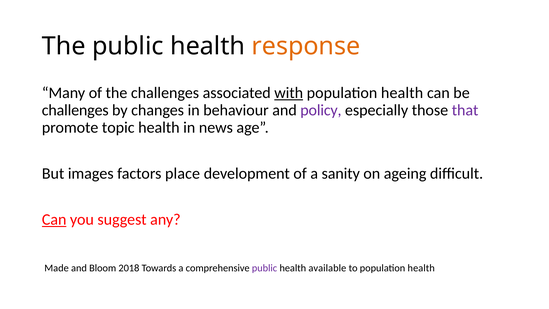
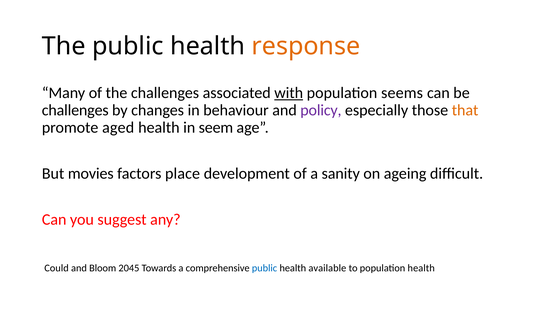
health at (402, 93): health -> seems
that colour: purple -> orange
topic: topic -> aged
news: news -> seem
images: images -> movies
Can at (54, 219) underline: present -> none
Made: Made -> Could
2018: 2018 -> 2045
public at (265, 268) colour: purple -> blue
